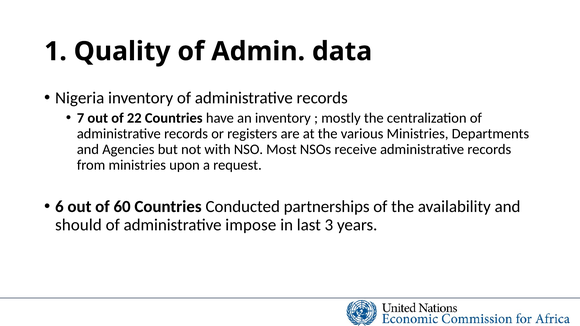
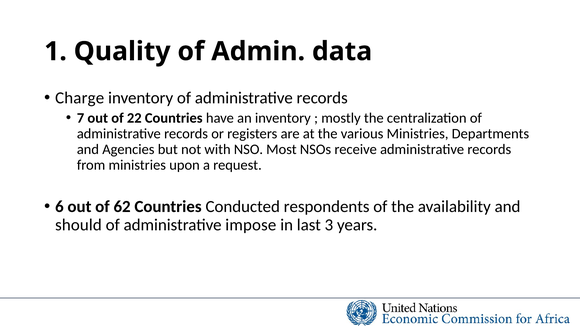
Nigeria: Nigeria -> Charge
60: 60 -> 62
partnerships: partnerships -> respondents
